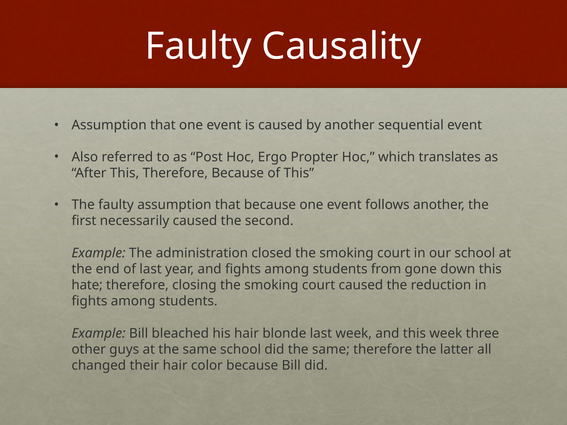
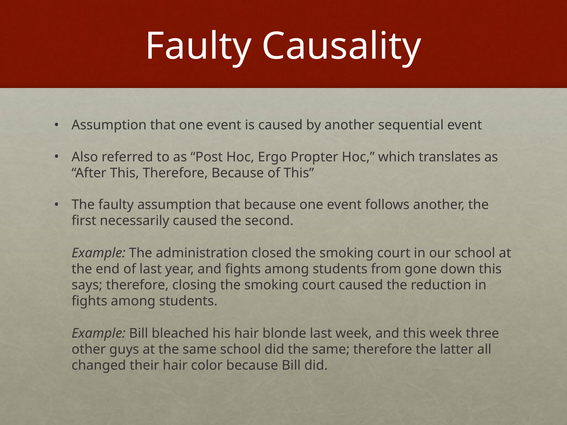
hate: hate -> says
